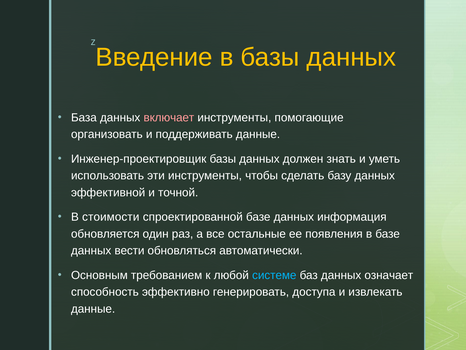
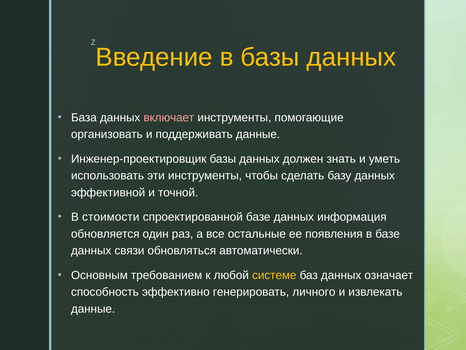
вести: вести -> связи
системе colour: light blue -> yellow
доступа: доступа -> личного
